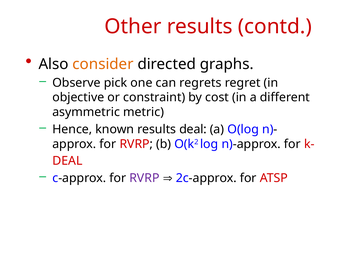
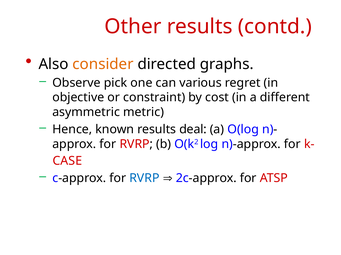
regrets: regrets -> various
DEAL at (67, 161): DEAL -> CASE
RVRP at (144, 179) colour: purple -> blue
